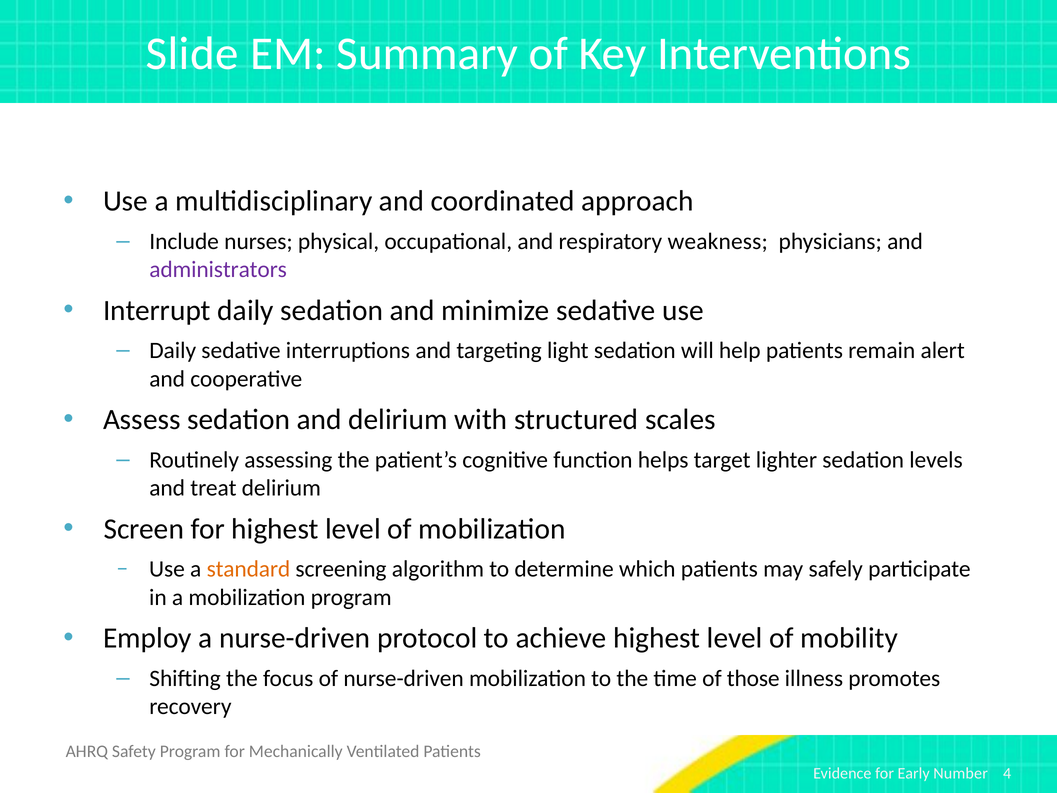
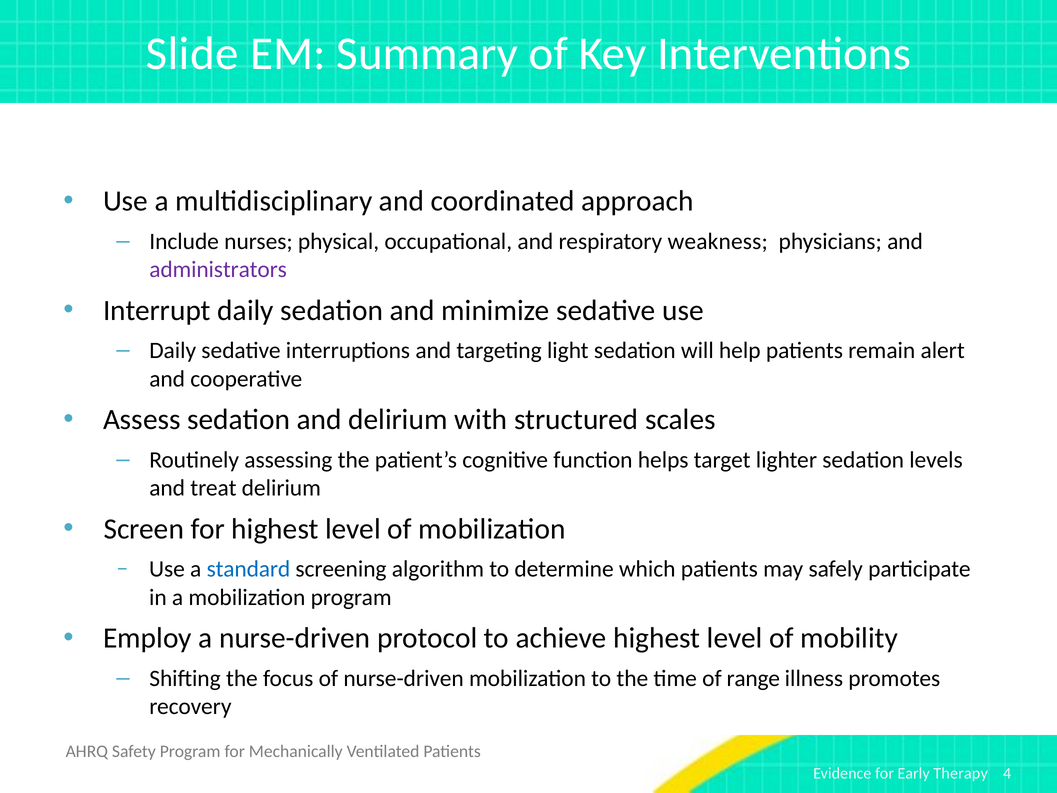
standard colour: orange -> blue
those: those -> range
Number: Number -> Therapy
